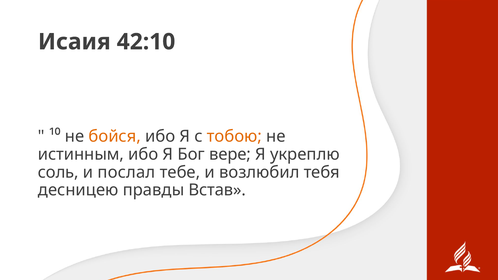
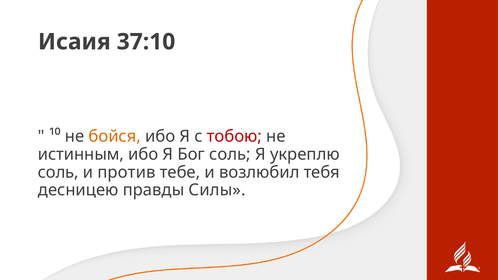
42:10: 42:10 -> 37:10
тобою colour: orange -> red
Бог вере: вере -> соль
послал: послал -> против
Встав: Встав -> Силы
